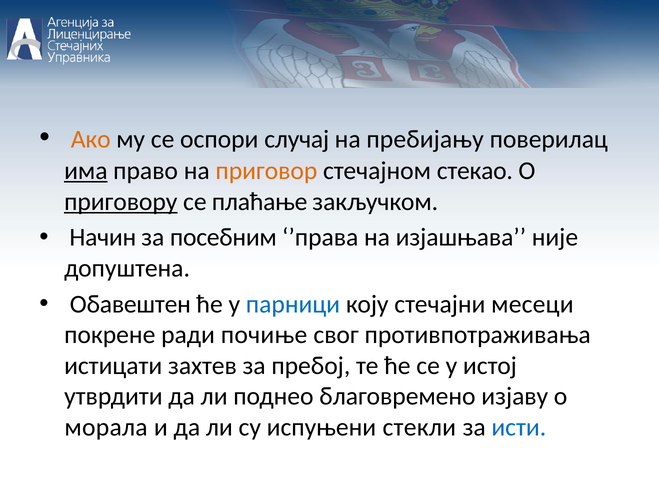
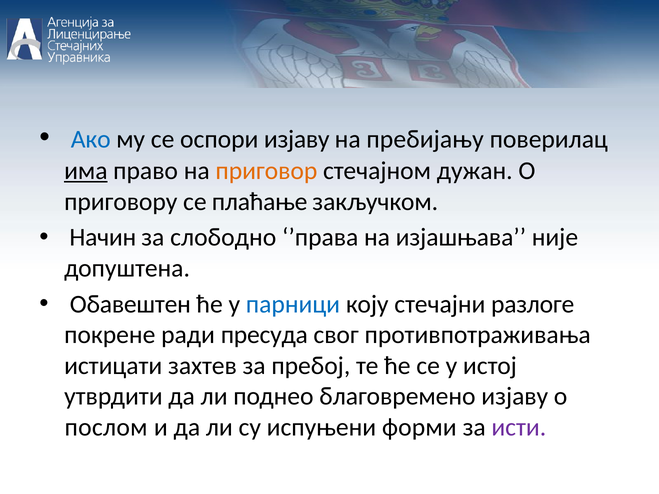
Ако colour: orange -> blue
оспори случај: случај -> изјаву
стекао: стекао -> дужан
приговору underline: present -> none
посебним: посебним -> слободно
месеци: месеци -> разлоге
почиње: почиње -> пресуда
морала: морала -> послом
стекли: стекли -> форми
исти colour: blue -> purple
